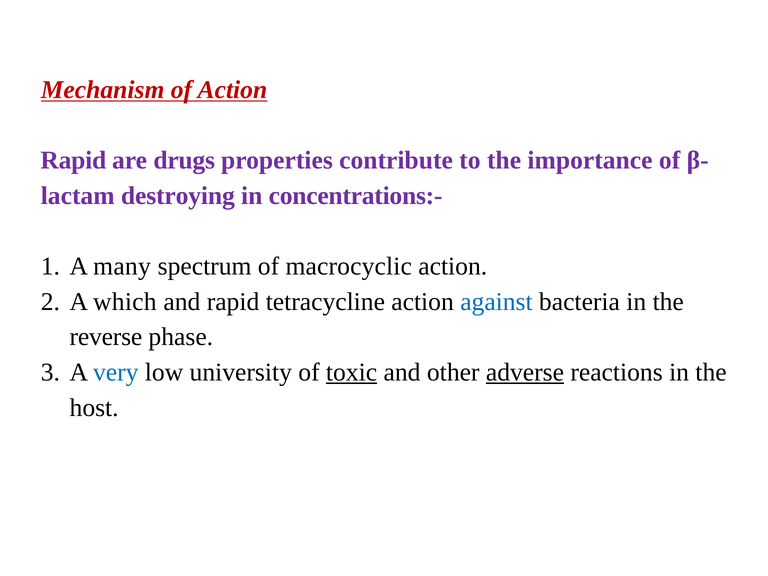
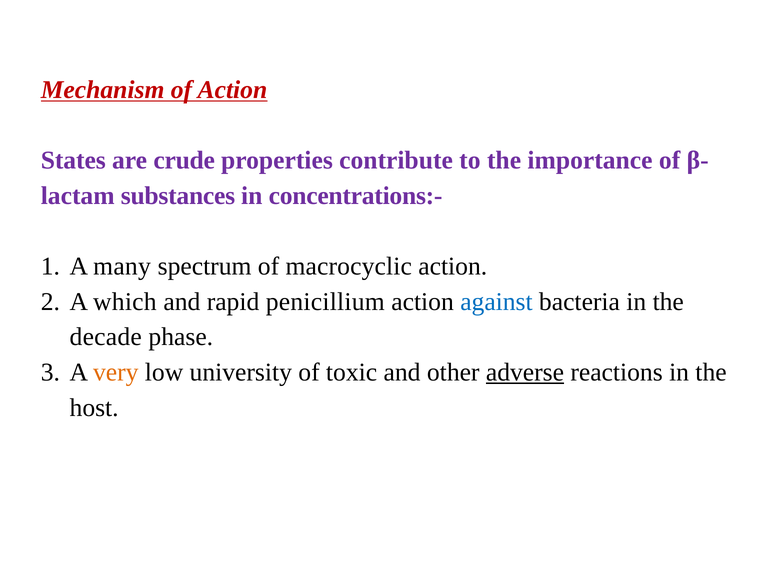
Rapid at (73, 160): Rapid -> States
drugs: drugs -> crude
destroying: destroying -> substances
tetracycline: tetracycline -> penicillium
reverse: reverse -> decade
very colour: blue -> orange
toxic underline: present -> none
